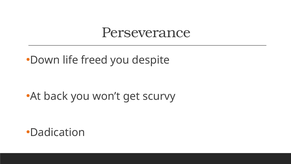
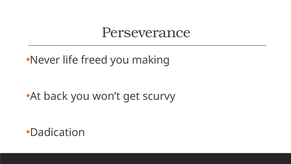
Down: Down -> Never
despite: despite -> making
